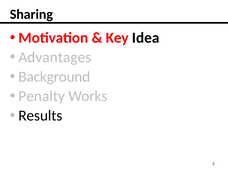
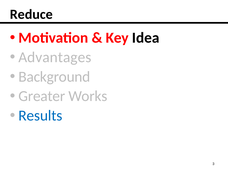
Sharing: Sharing -> Reduce
Penalty: Penalty -> Greater
Results colour: black -> blue
